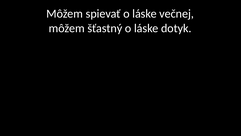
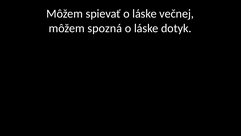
šťastný: šťastný -> spozná
